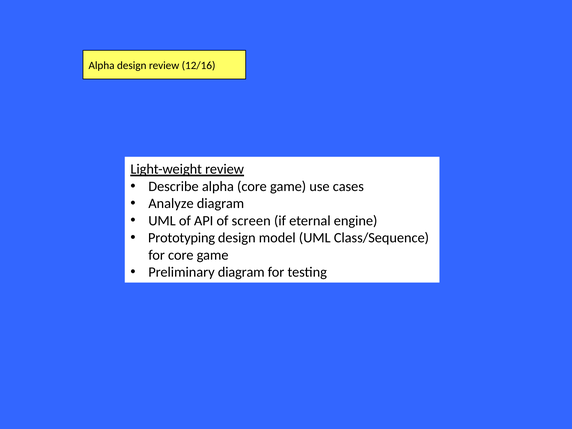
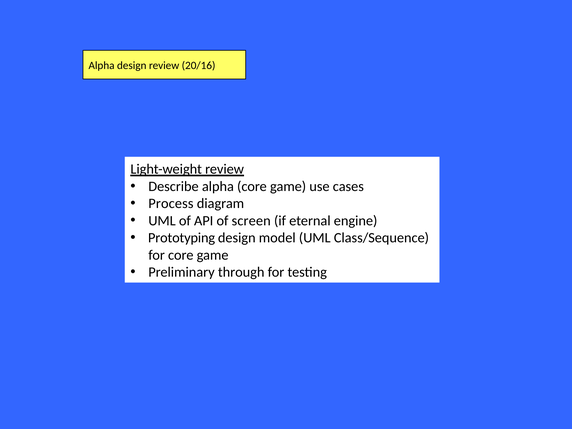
12/16: 12/16 -> 20/16
Analyze: Analyze -> Process
Preliminary diagram: diagram -> through
